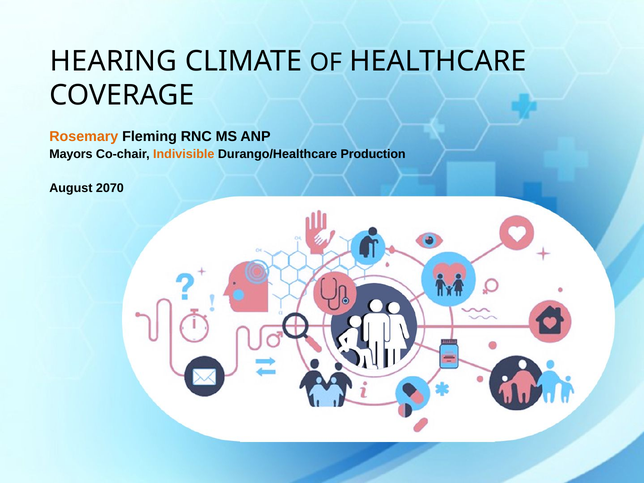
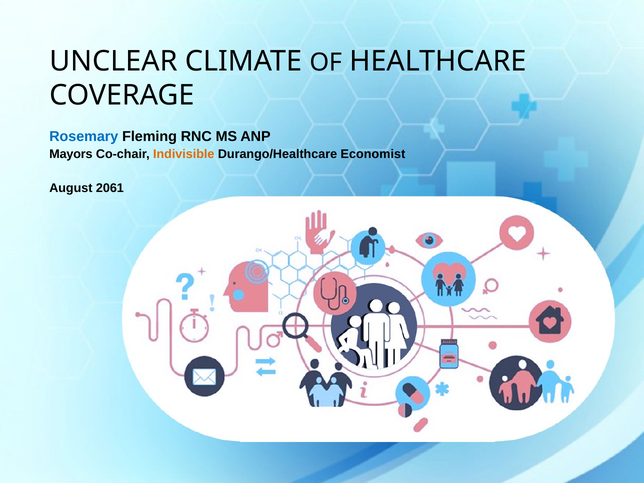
HEARING: HEARING -> UNCLEAR
Rosemary colour: orange -> blue
Production: Production -> Economist
2070: 2070 -> 2061
